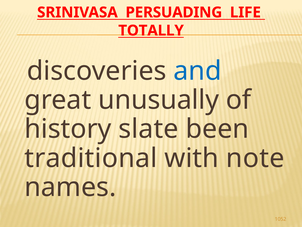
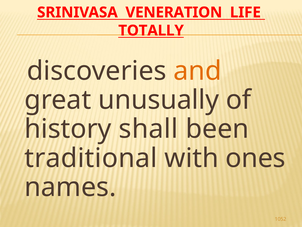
PERSUADING: PERSUADING -> VENERATION
and colour: blue -> orange
slate: slate -> shall
note: note -> ones
